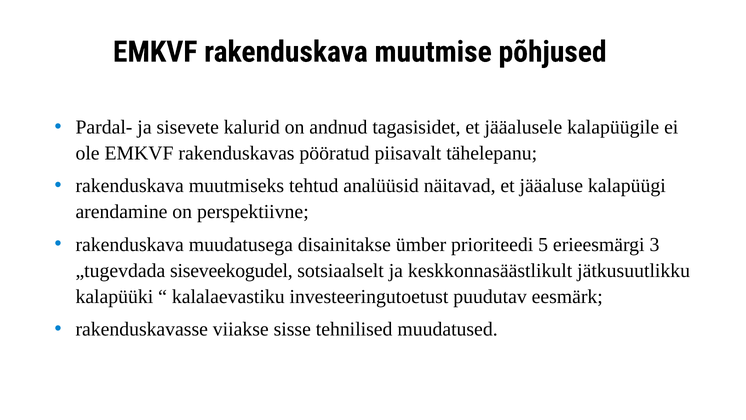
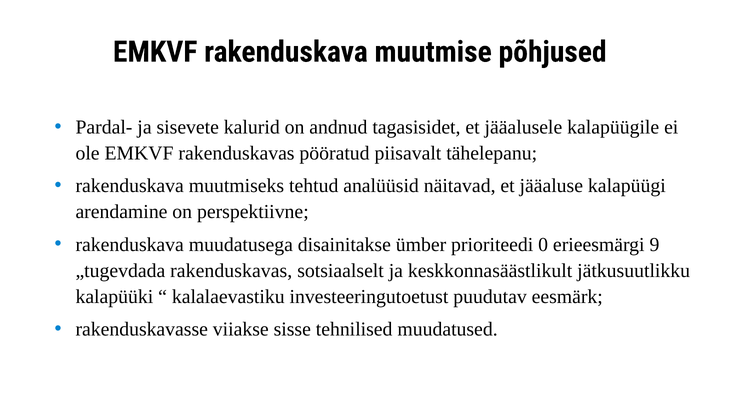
5: 5 -> 0
3: 3 -> 9
„tugevdada siseveekogudel: siseveekogudel -> rakenduskavas
